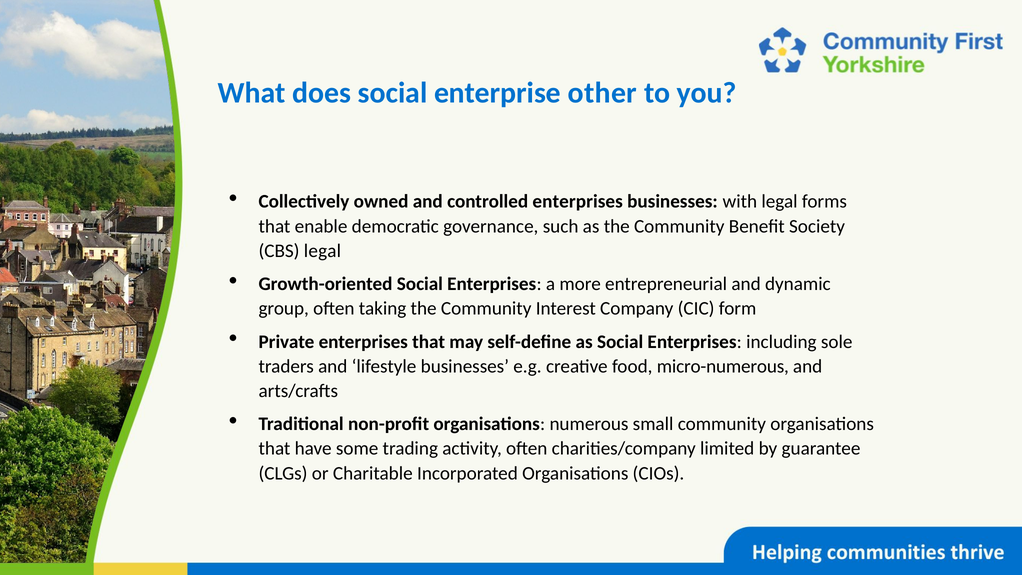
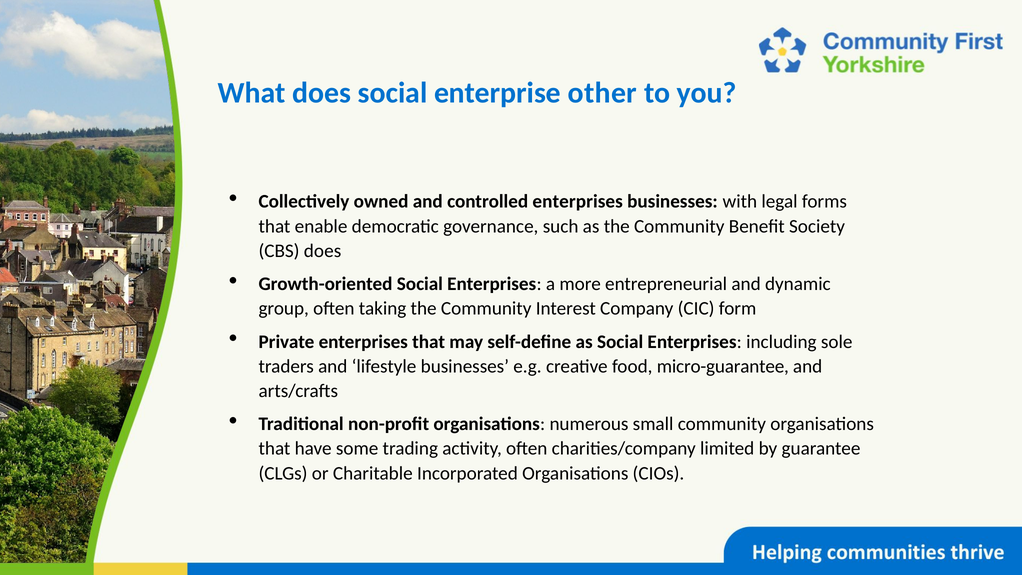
CBS legal: legal -> does
micro-numerous: micro-numerous -> micro-guarantee
